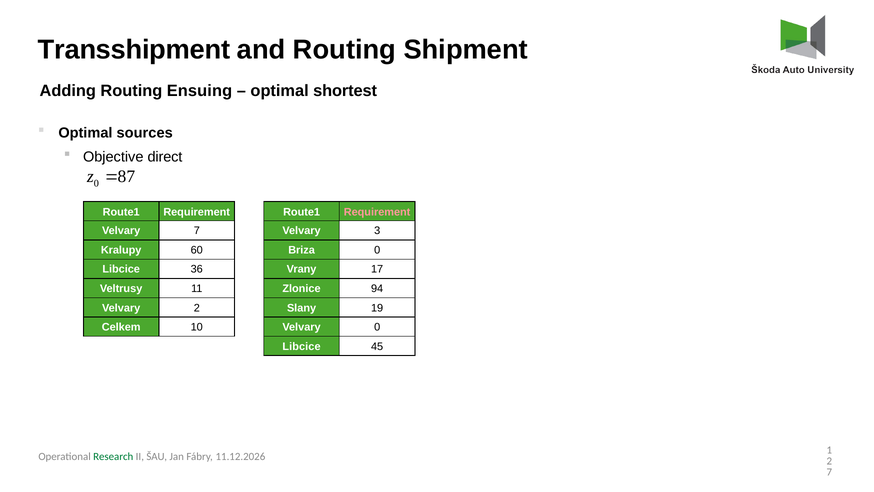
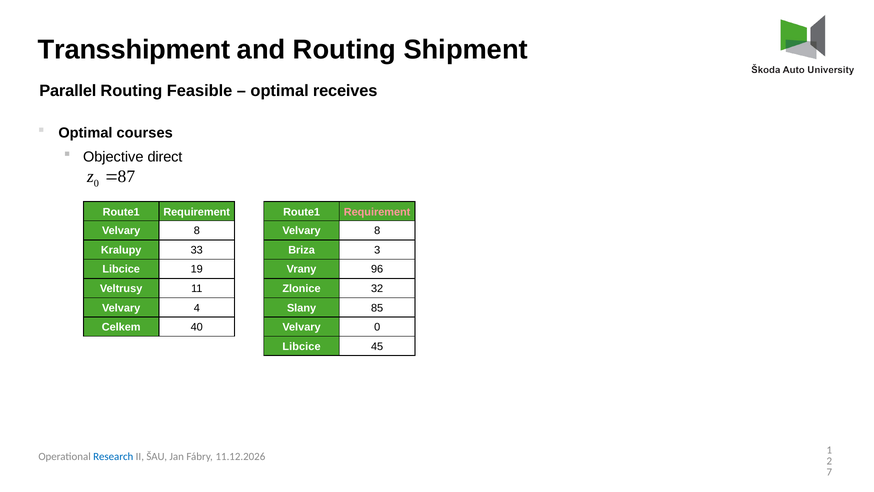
Adding: Adding -> Parallel
Ensuing: Ensuing -> Feasible
shortest: shortest -> receives
sources: sources -> courses
7 at (197, 231): 7 -> 8
3 at (377, 231): 3 -> 8
60: 60 -> 33
Briza 0: 0 -> 3
36: 36 -> 19
17: 17 -> 96
94: 94 -> 32
Velvary 2: 2 -> 4
19: 19 -> 85
10: 10 -> 40
Research colour: green -> blue
